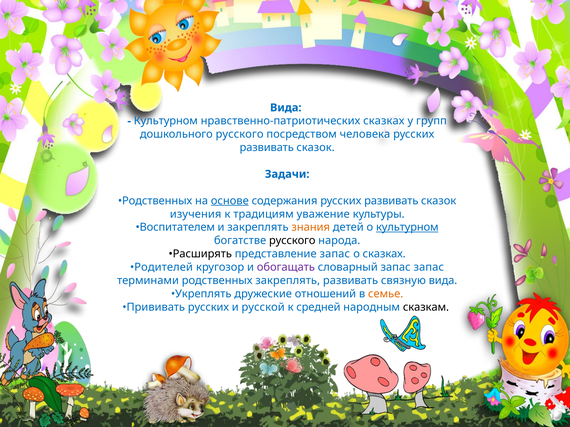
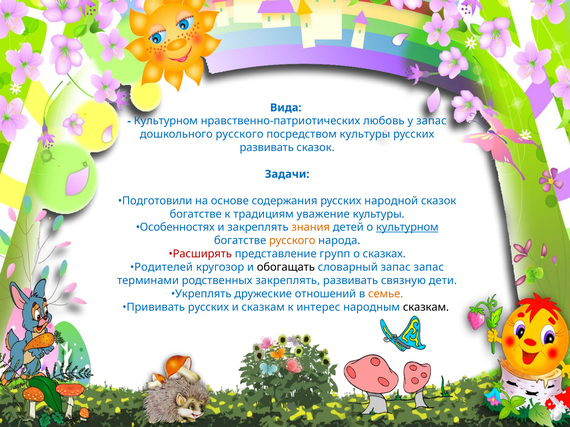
нравственно-патриотических сказках: сказках -> любовь
у групп: групп -> запас
посредством человека: человека -> культуры
Родственных at (155, 201): Родственных -> Подготовили
основе underline: present -> none
содержания русских развивать: развивать -> народной
изучения at (196, 214): изучения -> богатстве
Воспитателем: Воспитателем -> Особенностях
русского at (292, 241) colour: black -> orange
Расширять colour: black -> red
представление запас: запас -> групп
обогащать colour: purple -> black
связную вида: вида -> дети
и русской: русской -> сказкам
средней: средней -> интерес
